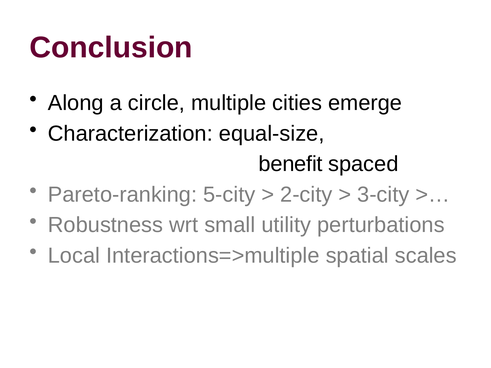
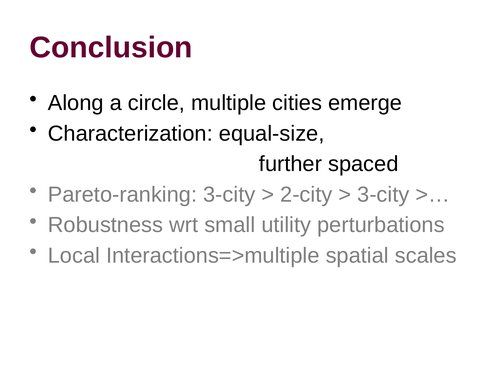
benefit: benefit -> further
Pareto-ranking 5-city: 5-city -> 3-city
